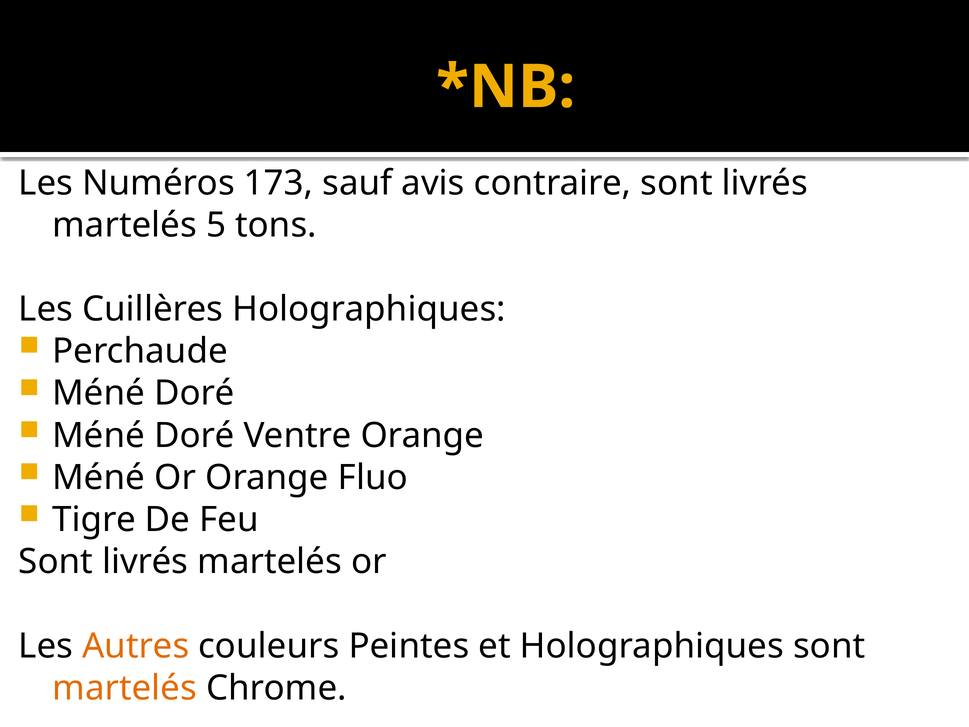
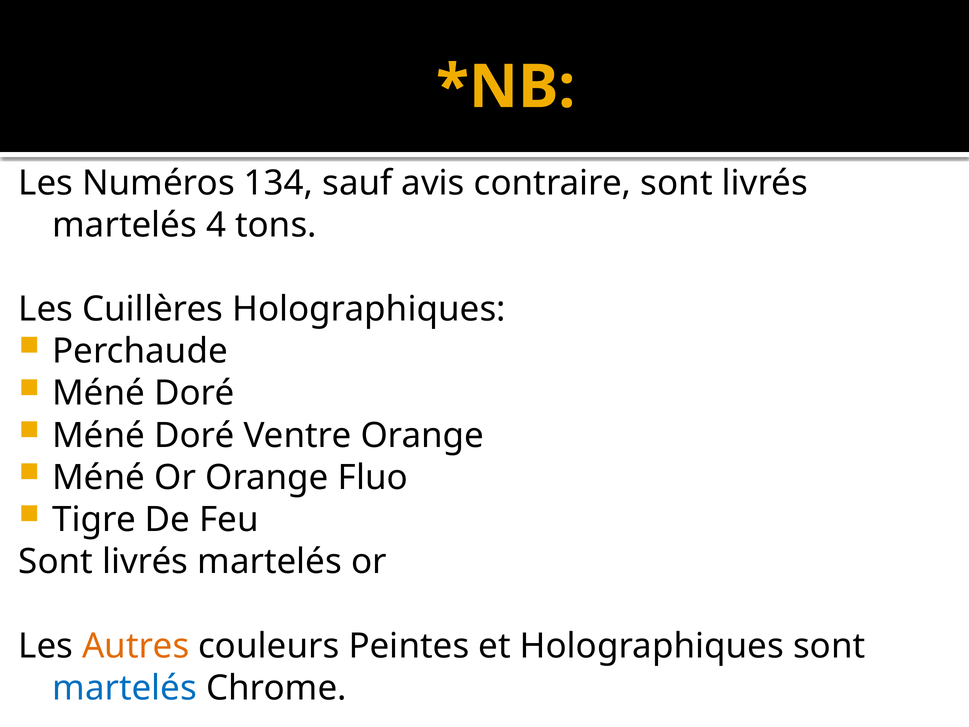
173: 173 -> 134
5: 5 -> 4
martelés at (125, 688) colour: orange -> blue
